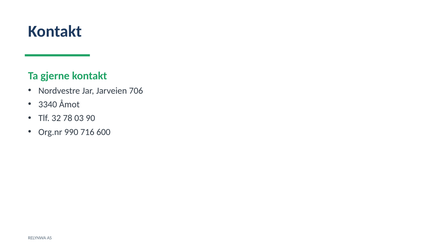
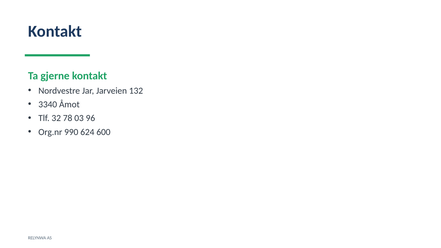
706: 706 -> 132
90: 90 -> 96
716: 716 -> 624
